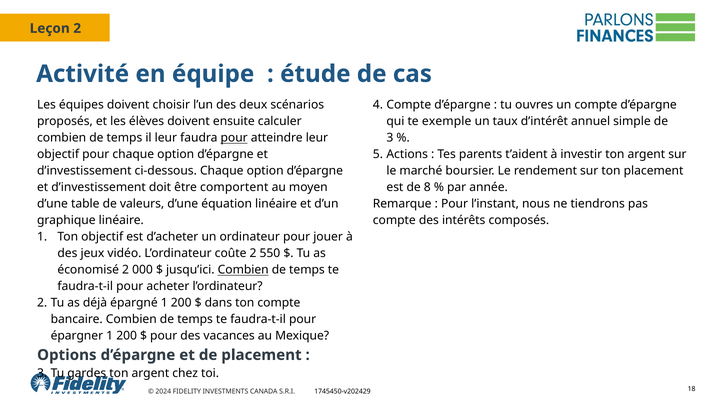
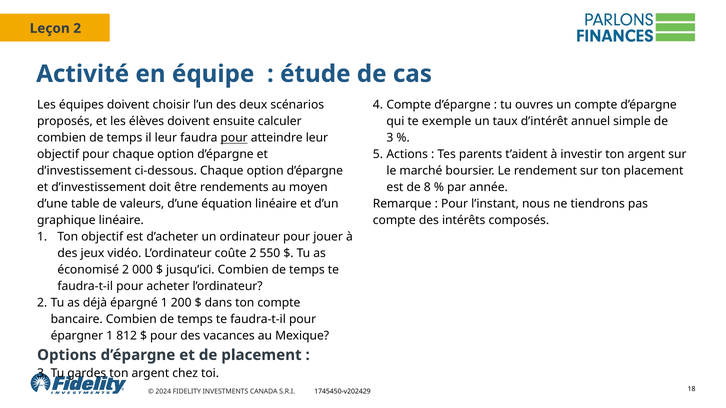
comportent: comportent -> rendements
Combien at (243, 270) underline: present -> none
épargner 1 200: 200 -> 812
